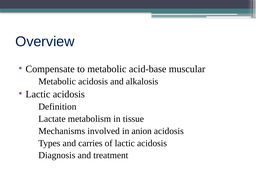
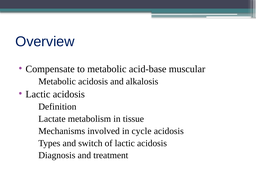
anion: anion -> cycle
carries: carries -> switch
